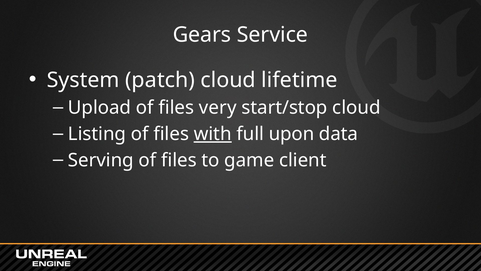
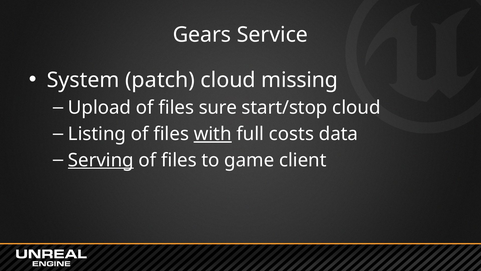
lifetime: lifetime -> missing
very: very -> sure
upon: upon -> costs
Serving underline: none -> present
